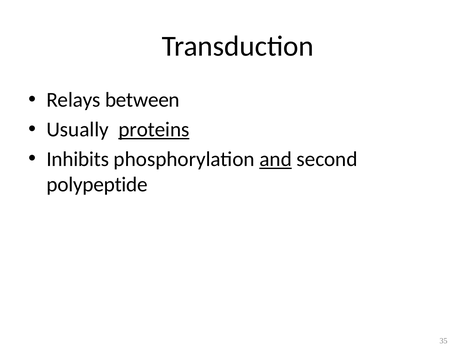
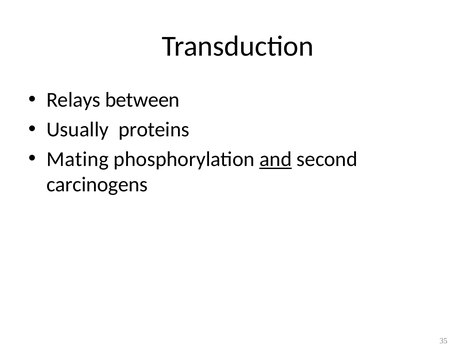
proteins underline: present -> none
Inhibits: Inhibits -> Mating
polypeptide: polypeptide -> carcinogens
